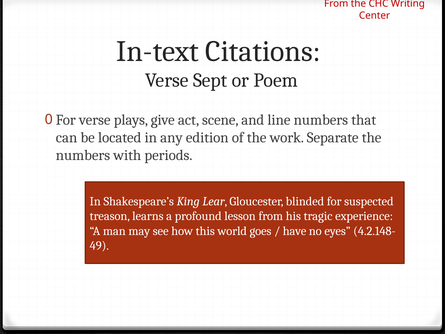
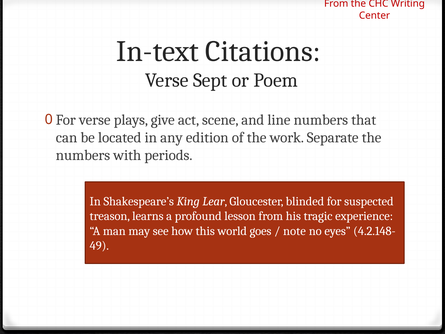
have: have -> note
